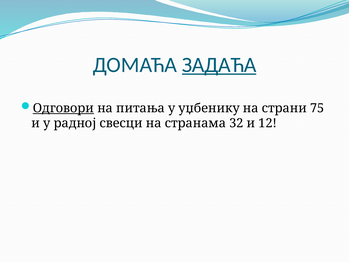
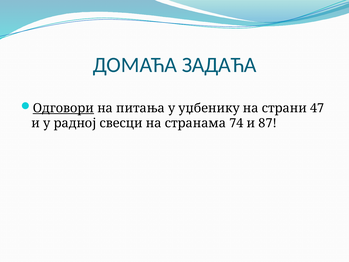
ЗАДАЋА underline: present -> none
75: 75 -> 47
32: 32 -> 74
12: 12 -> 87
